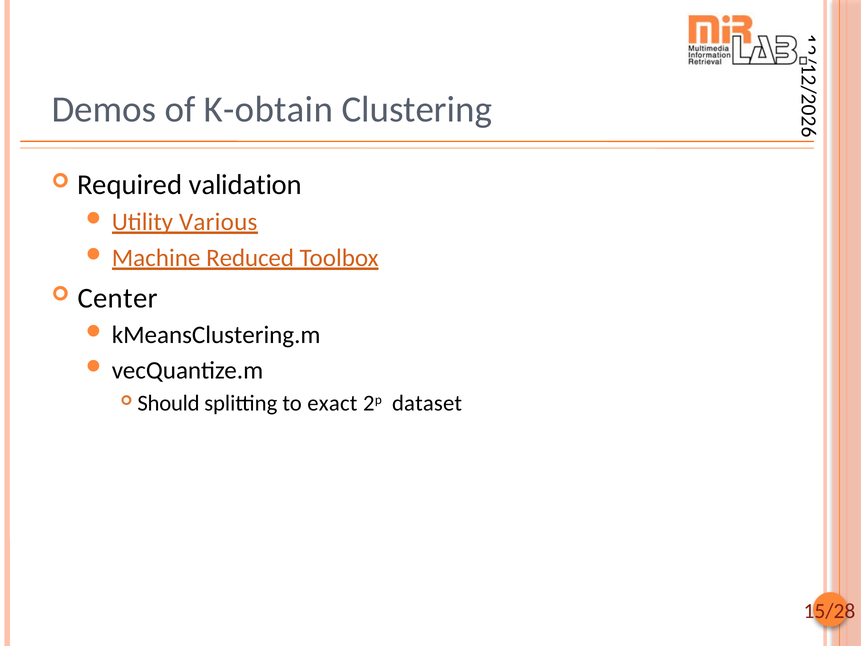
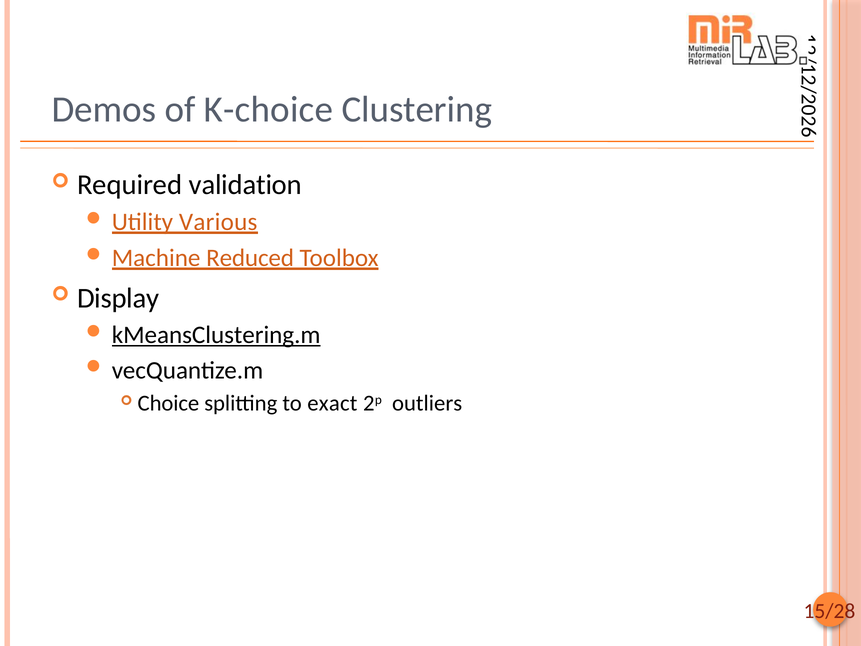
K-obtain: K-obtain -> K-choice
Center: Center -> Display
kMeansClustering.m underline: none -> present
Should: Should -> Choice
dataset: dataset -> outliers
